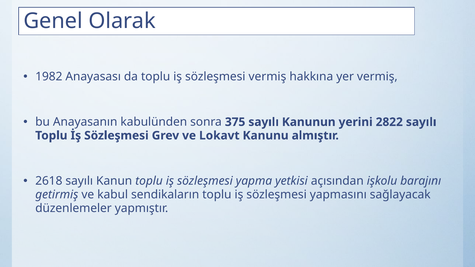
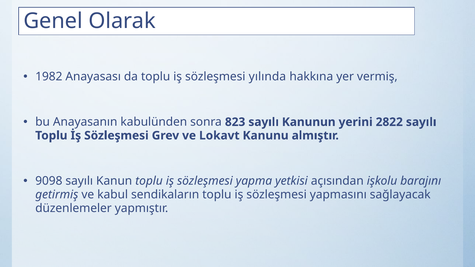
sözleşmesi vermiş: vermiş -> yılında
375: 375 -> 823
2618: 2618 -> 9098
